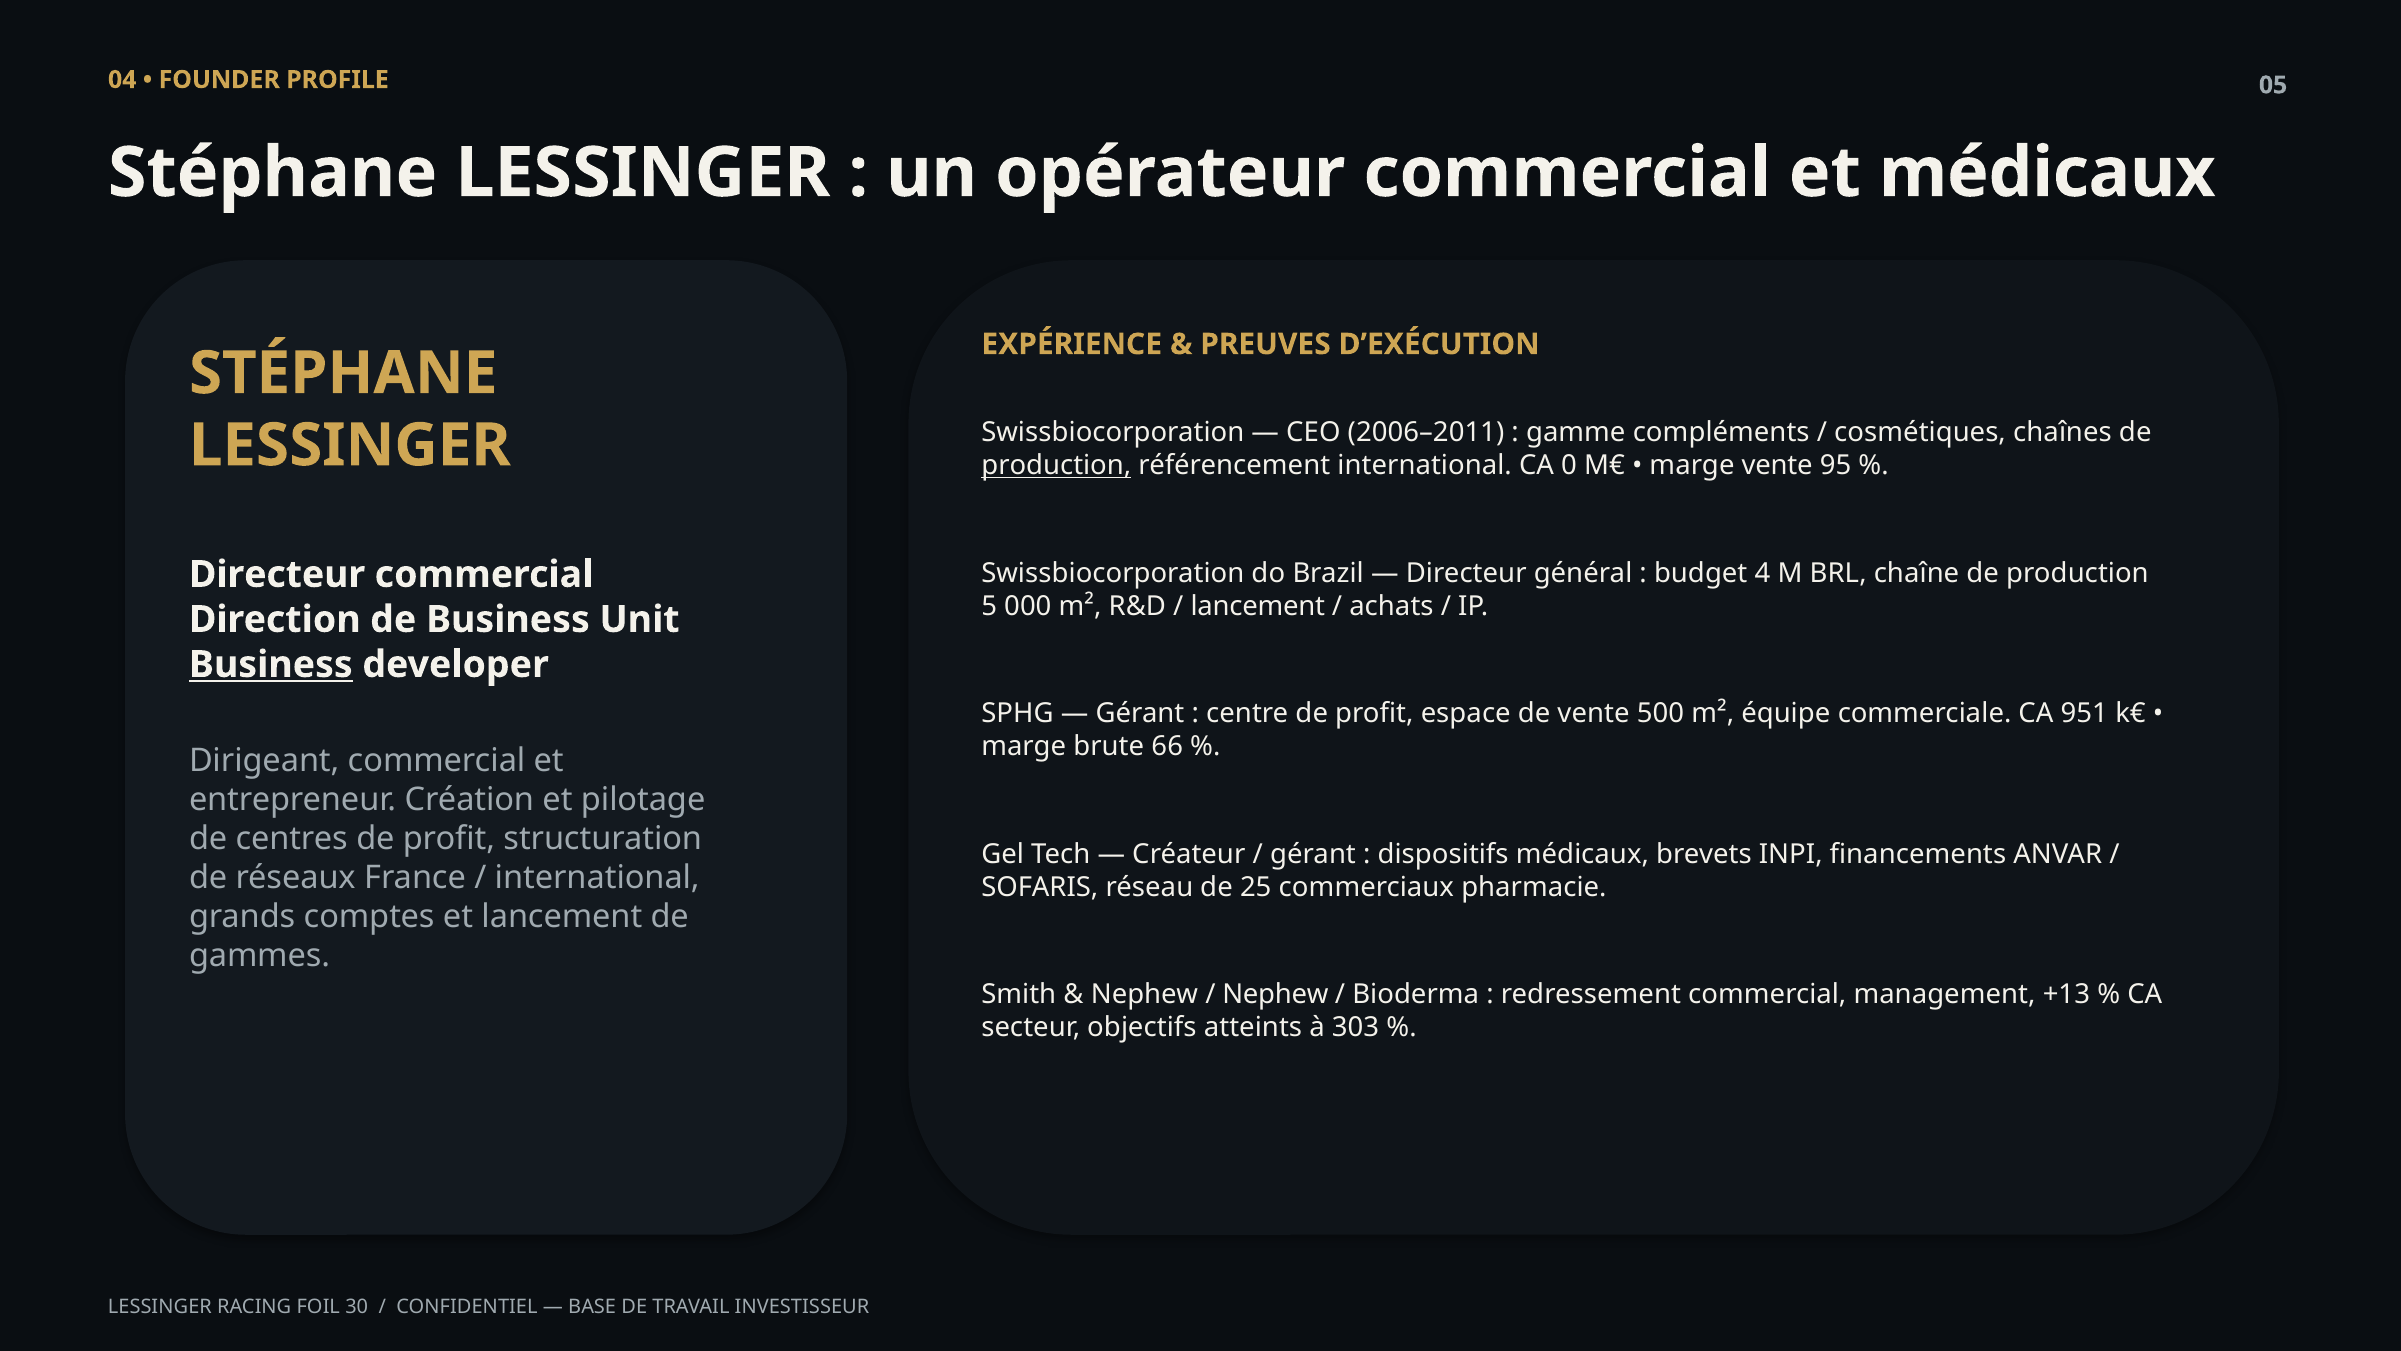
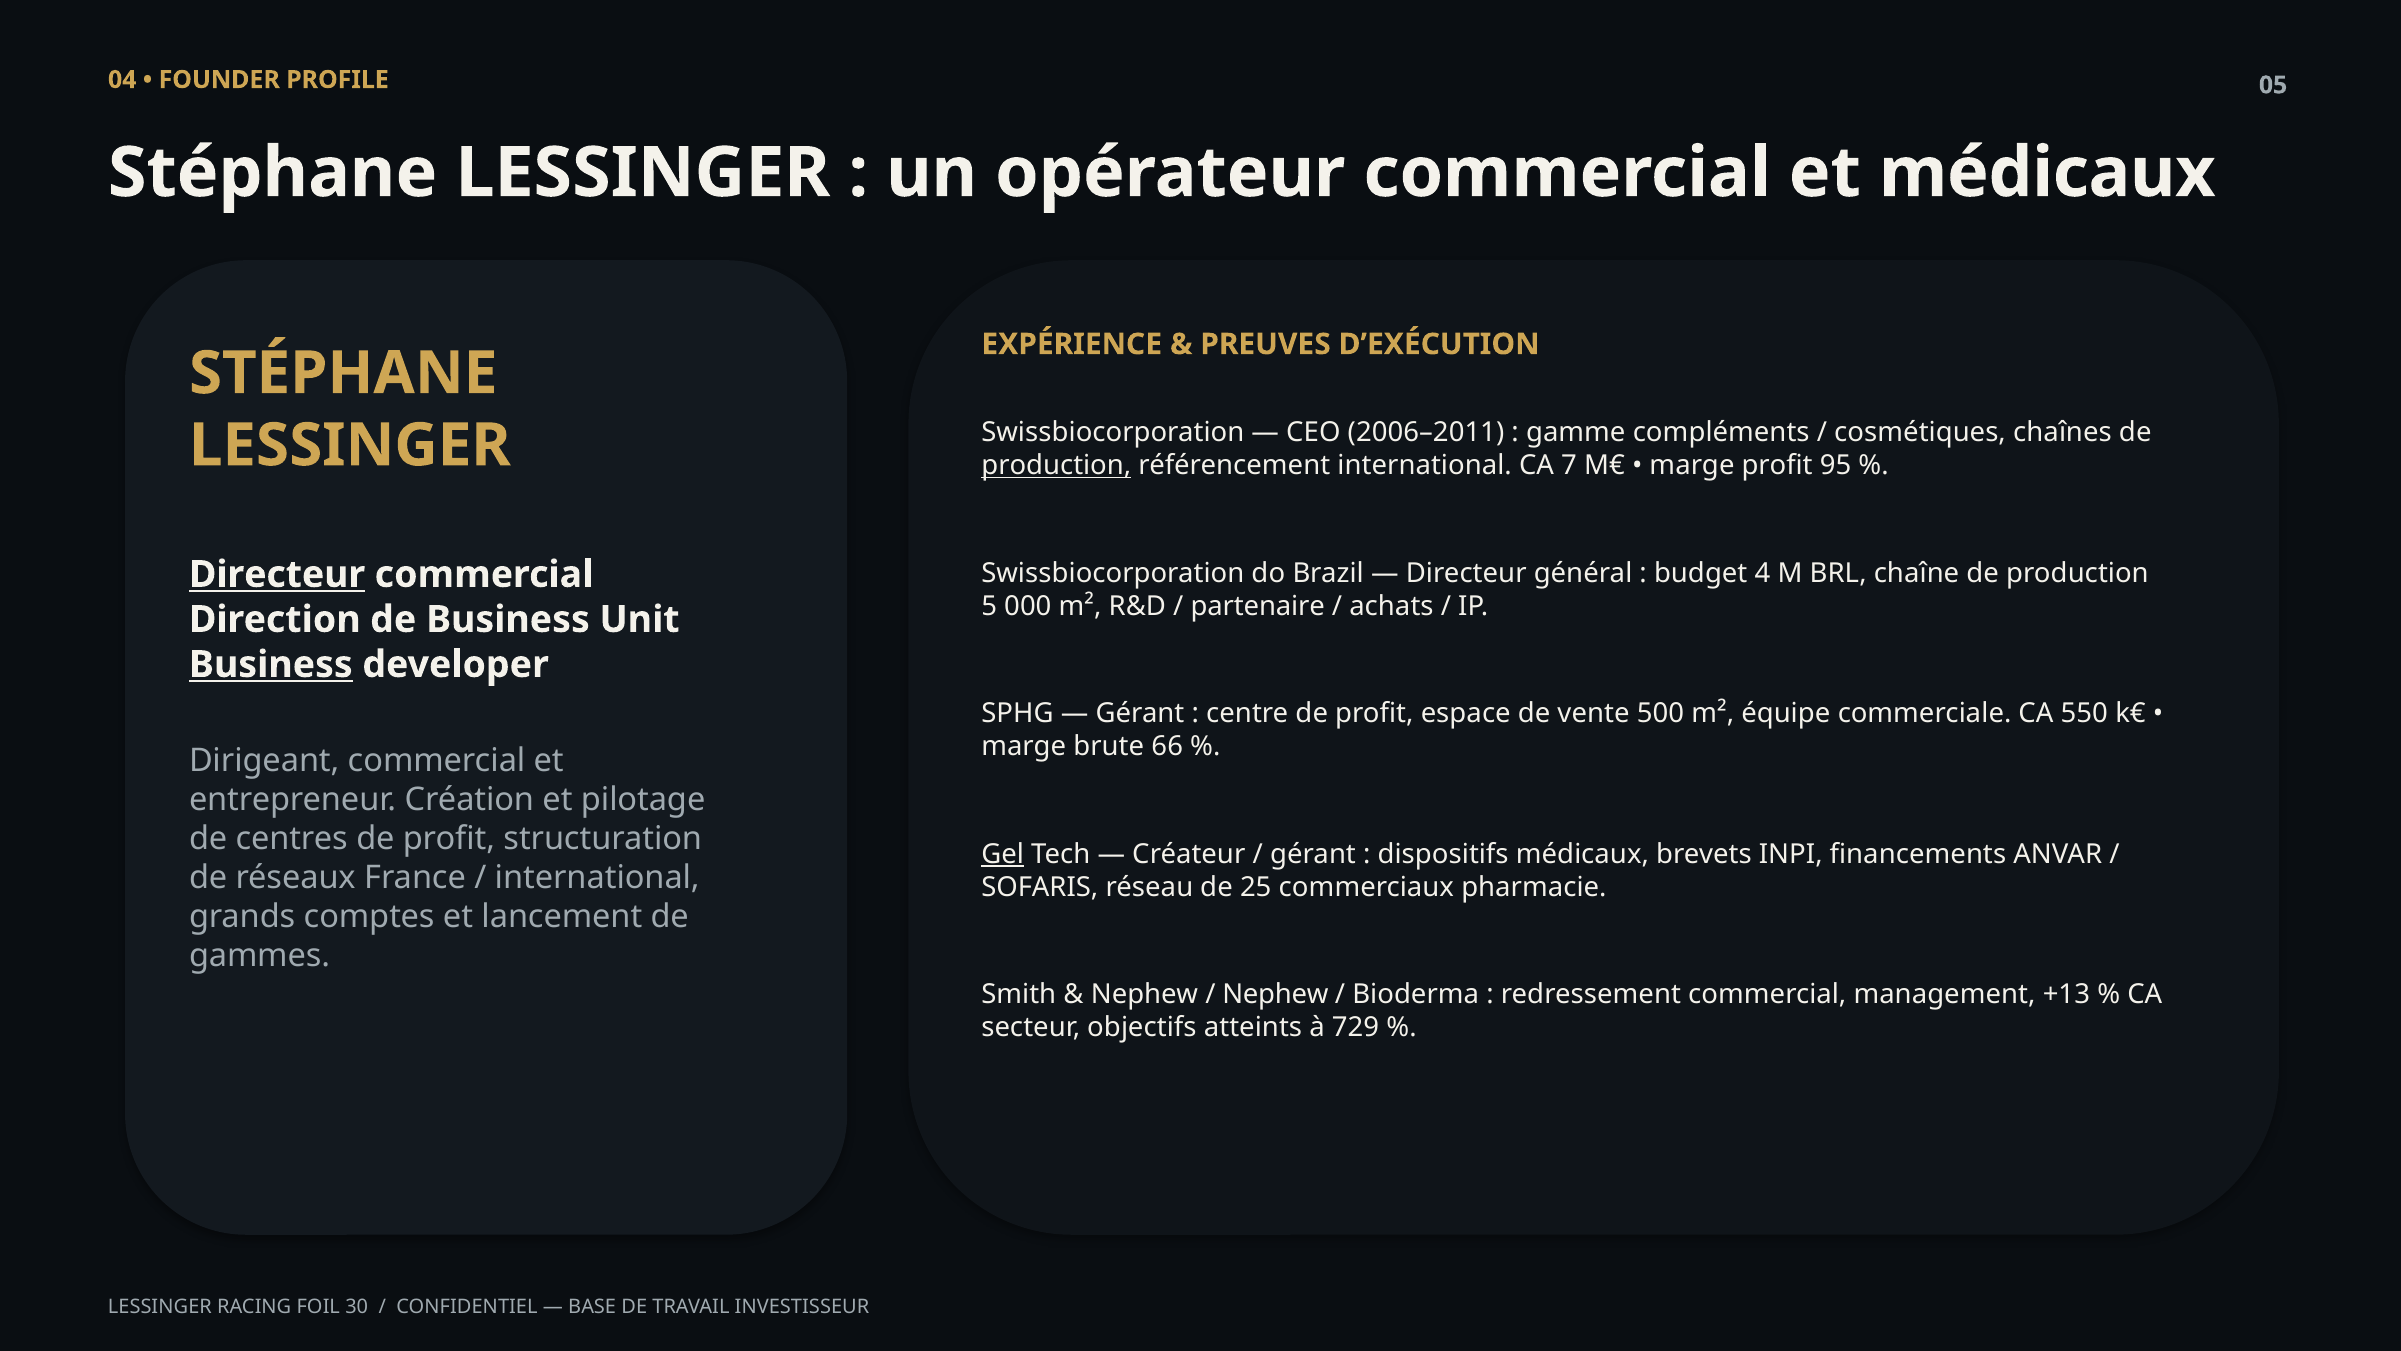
0: 0 -> 7
marge vente: vente -> profit
Directeur at (277, 574) underline: none -> present
lancement at (1258, 606): lancement -> partenaire
951: 951 -> 550
Gel underline: none -> present
303: 303 -> 729
